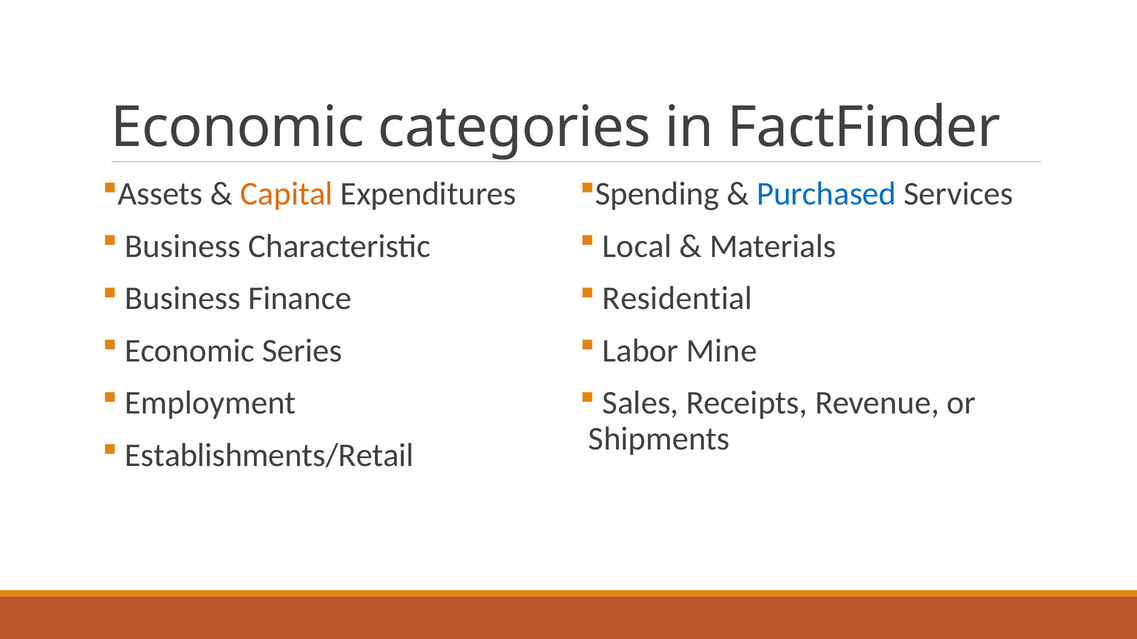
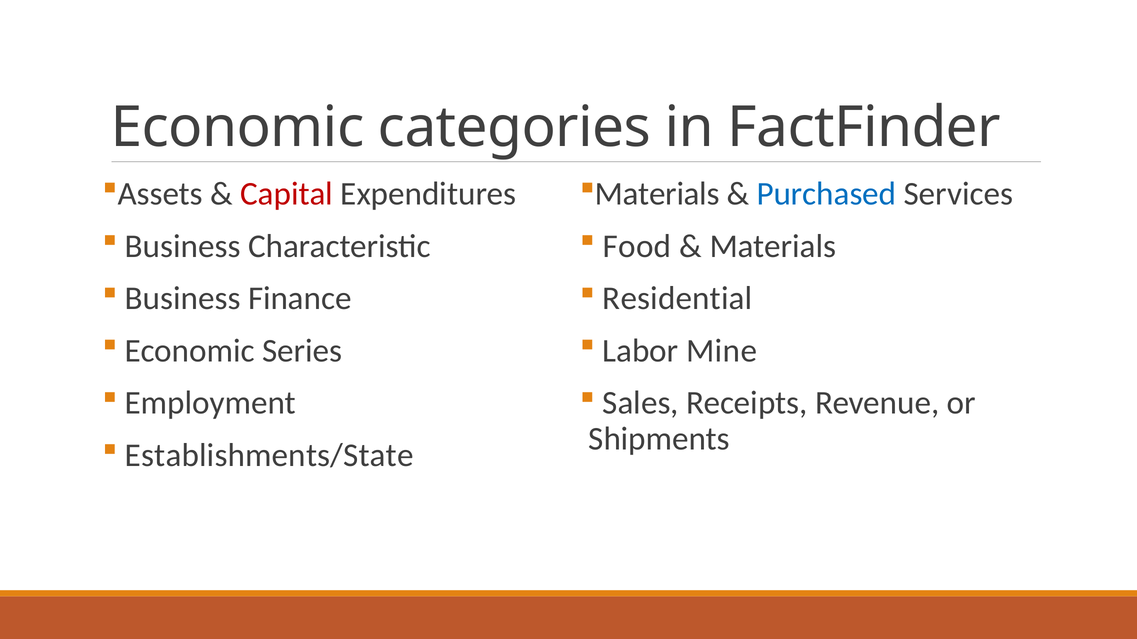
Capital colour: orange -> red
Spending at (657, 194): Spending -> Materials
Local: Local -> Food
Establishments/Retail: Establishments/Retail -> Establishments/State
